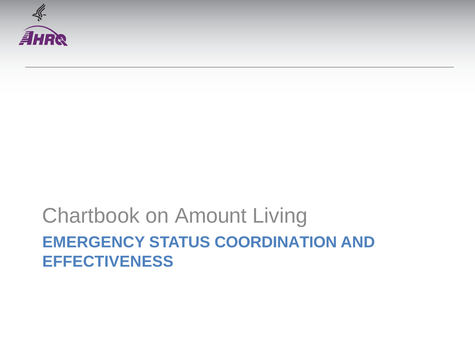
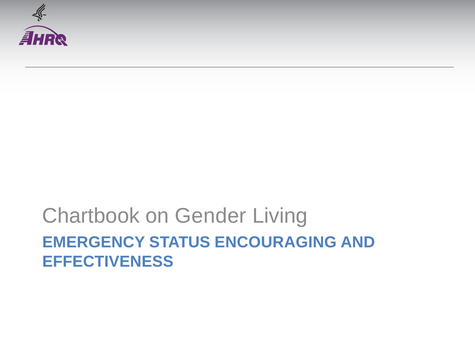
Amount: Amount -> Gender
COORDINATION: COORDINATION -> ENCOURAGING
